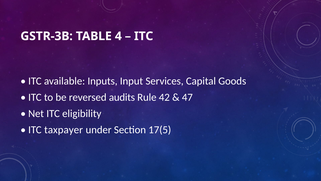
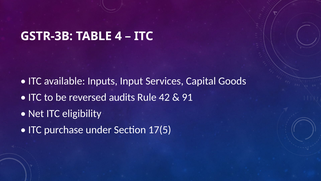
47: 47 -> 91
taxpayer: taxpayer -> purchase
